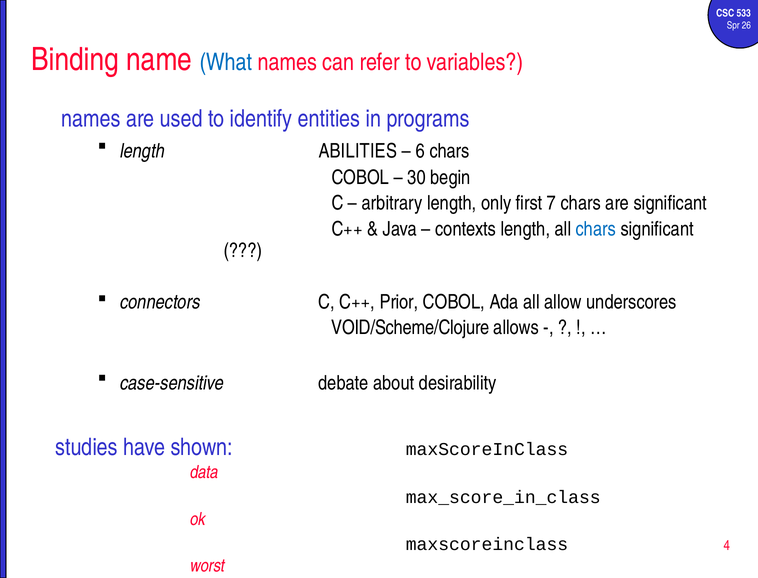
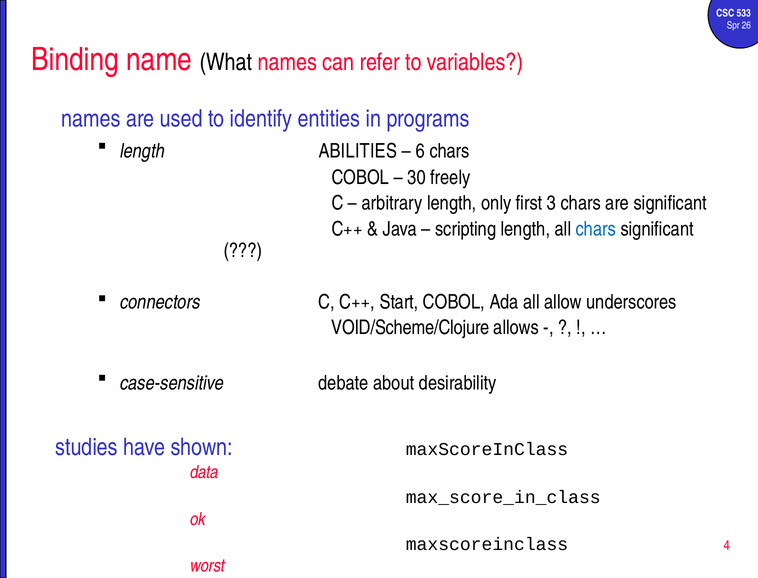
What colour: blue -> black
begin: begin -> freely
7: 7 -> 3
contexts: contexts -> scripting
Prior: Prior -> Start
